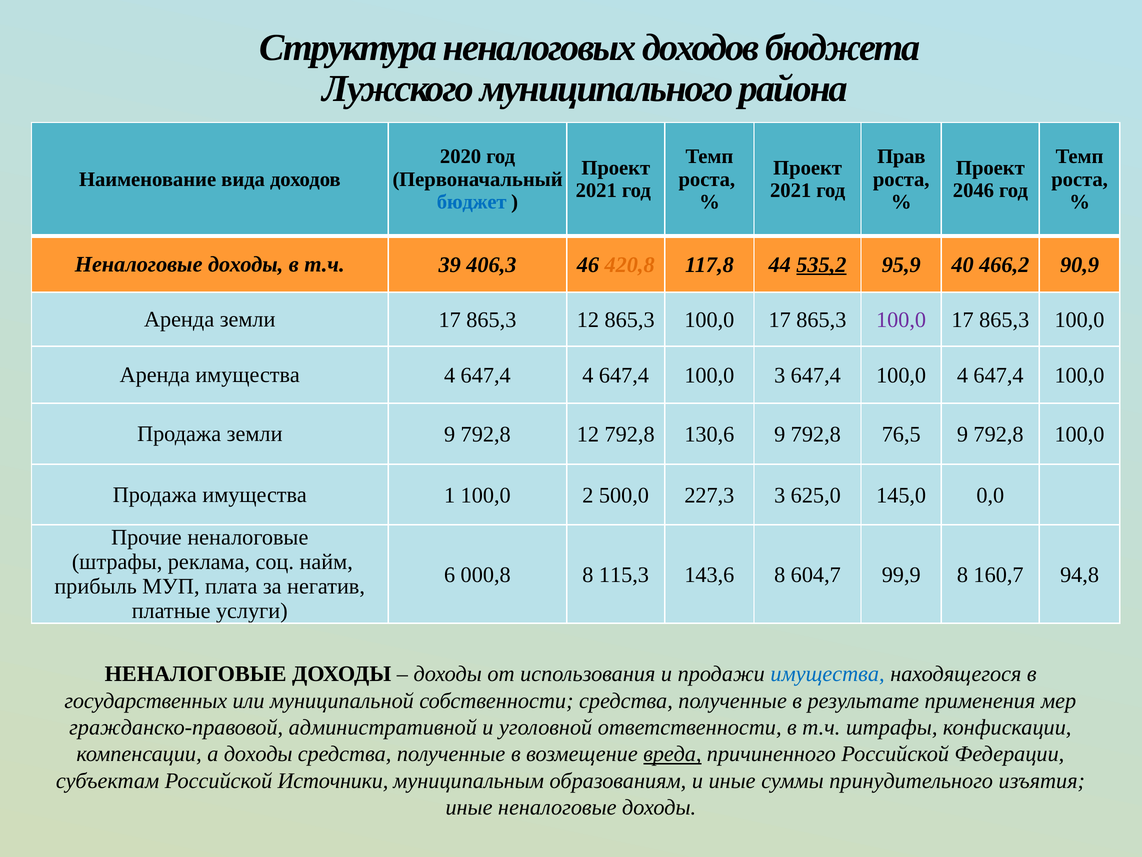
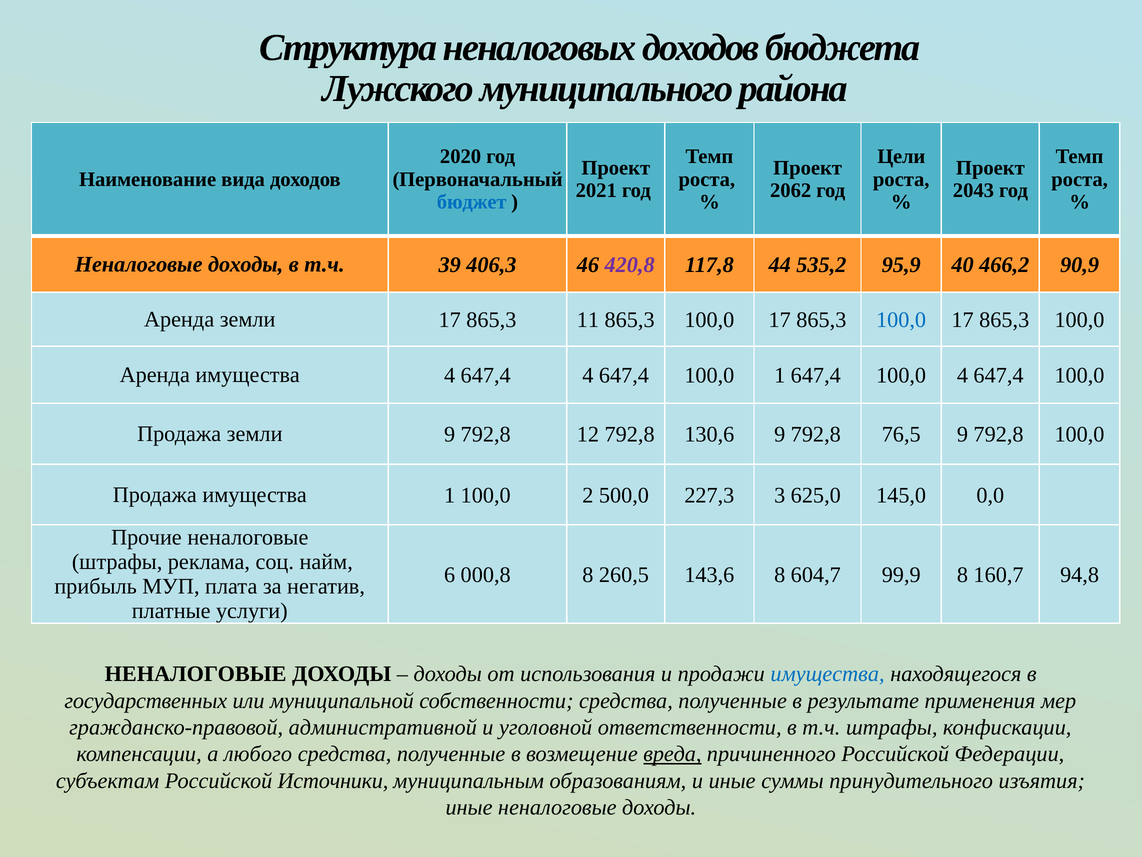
Прав: Прав -> Цели
2021 at (791, 191): 2021 -> 2062
2046: 2046 -> 2043
420,8 colour: orange -> purple
535,2 underline: present -> none
865,3 12: 12 -> 11
100,0 at (901, 320) colour: purple -> blue
100,0 3: 3 -> 1
115,3: 115,3 -> 260,5
а доходы: доходы -> любого
